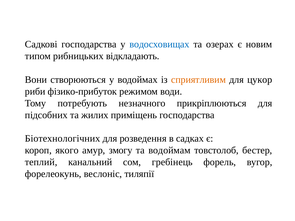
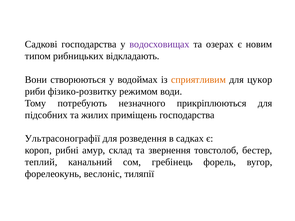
водосховищах colour: blue -> purple
фізико-прибуток: фізико-прибуток -> фізико-розвитку
Біотехнологічних: Біотехнологічних -> Ультрасонографії
якого: якого -> рибні
змогу: змогу -> склад
водоймам: водоймам -> звернення
